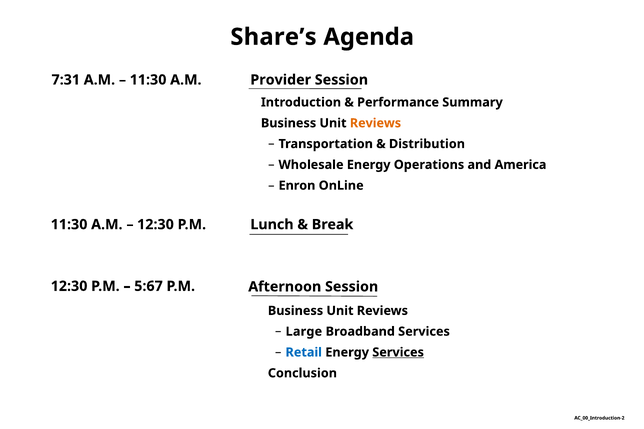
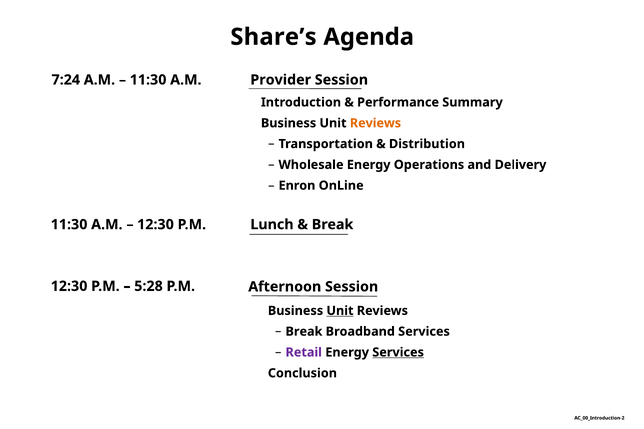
7:31: 7:31 -> 7:24
America: America -> Delivery
5:67: 5:67 -> 5:28
Unit at (340, 311) underline: none -> present
Large at (304, 332): Large -> Break
Retail colour: blue -> purple
